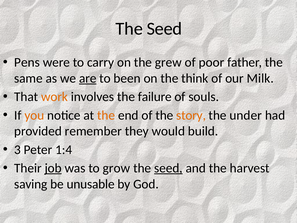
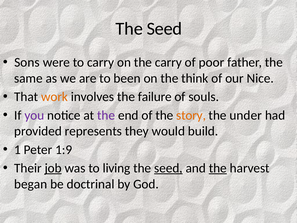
Pens: Pens -> Sons
the grew: grew -> carry
are underline: present -> none
Milk: Milk -> Nice
you colour: orange -> purple
the at (106, 115) colour: orange -> purple
remember: remember -> represents
3: 3 -> 1
1:4: 1:4 -> 1:9
grow: grow -> living
the at (218, 168) underline: none -> present
saving: saving -> began
unusable: unusable -> doctrinal
